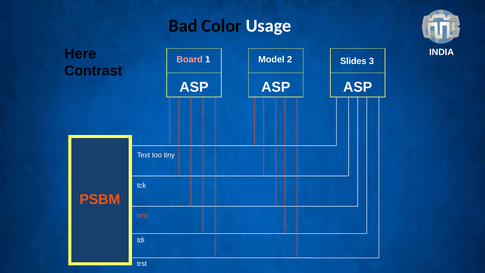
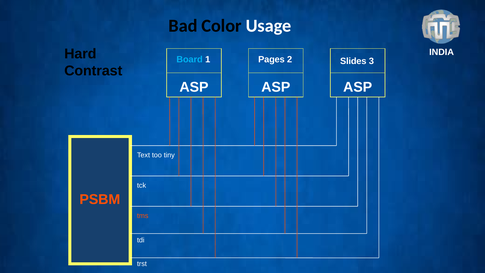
Here: Here -> Hard
Board colour: pink -> light blue
Model: Model -> Pages
